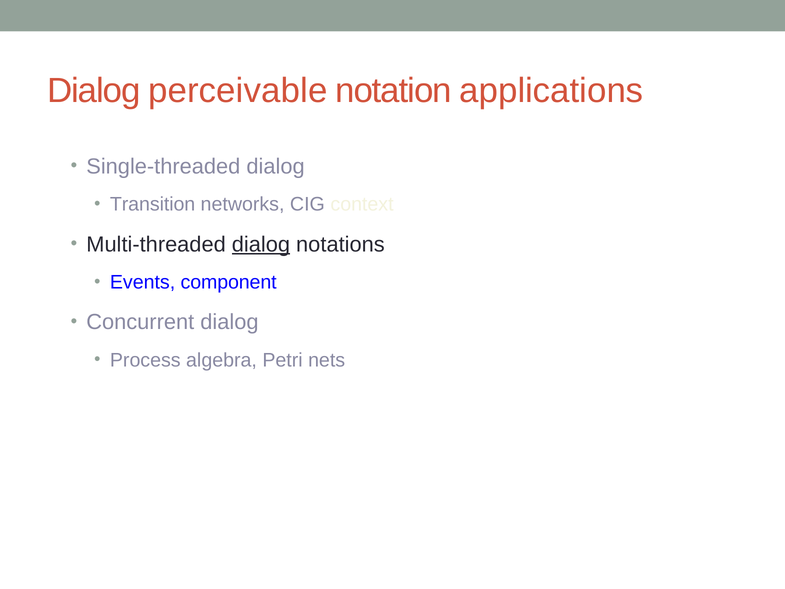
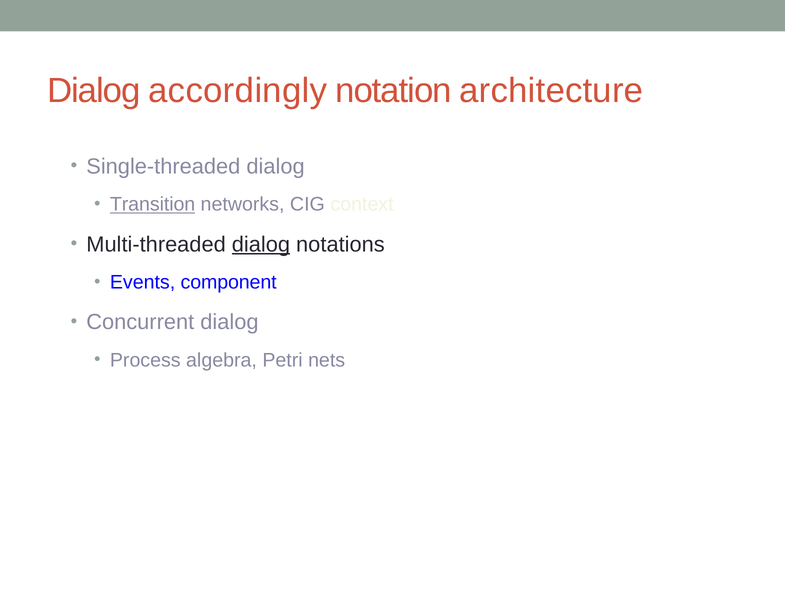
perceivable: perceivable -> accordingly
applications: applications -> architecture
Transition underline: none -> present
